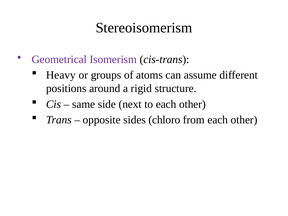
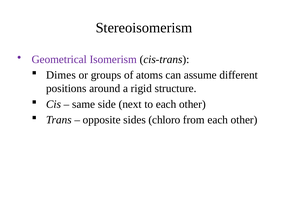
Heavy: Heavy -> Dimes
